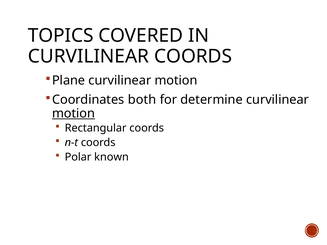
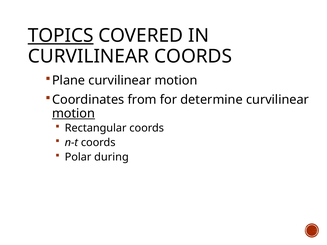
TOPICS underline: none -> present
both: both -> from
known: known -> during
